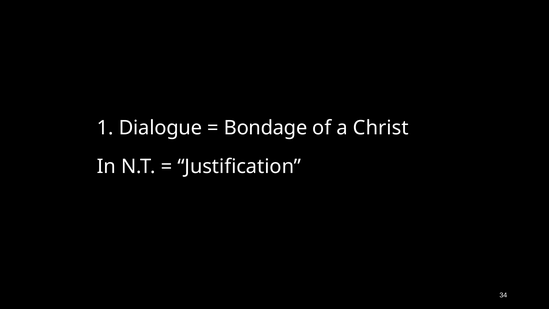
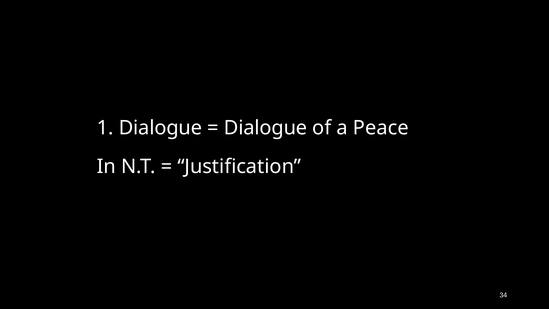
Bondage at (266, 128): Bondage -> Dialogue
Christ: Christ -> Peace
